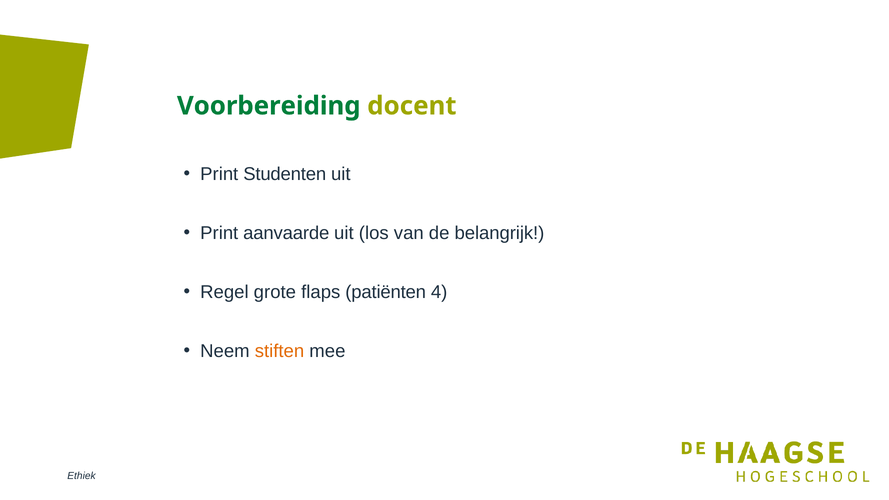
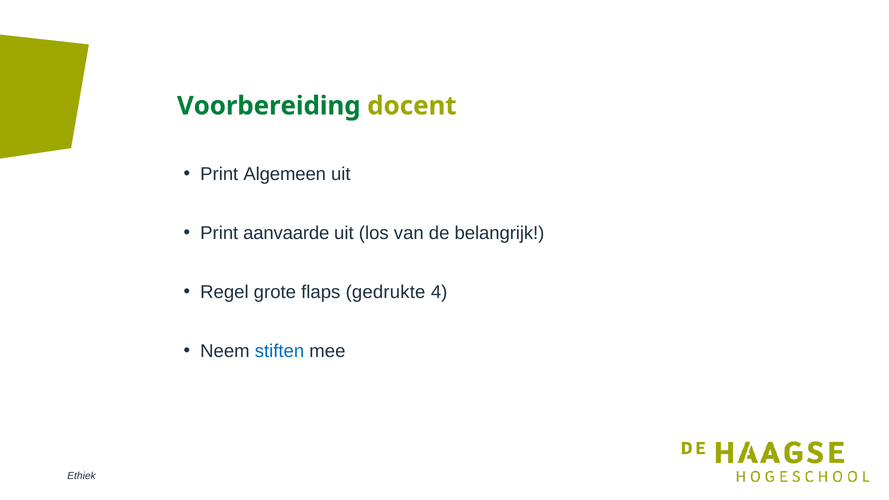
Studenten: Studenten -> Algemeen
patiënten: patiënten -> gedrukte
stiften colour: orange -> blue
